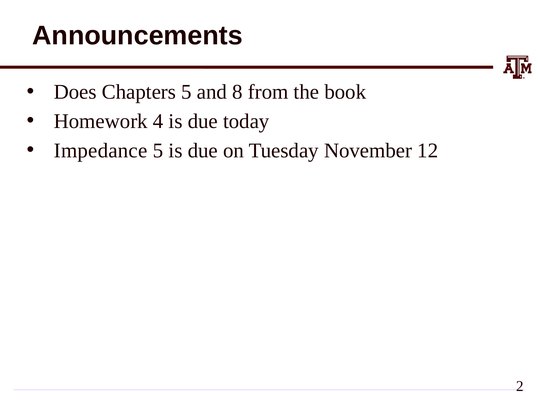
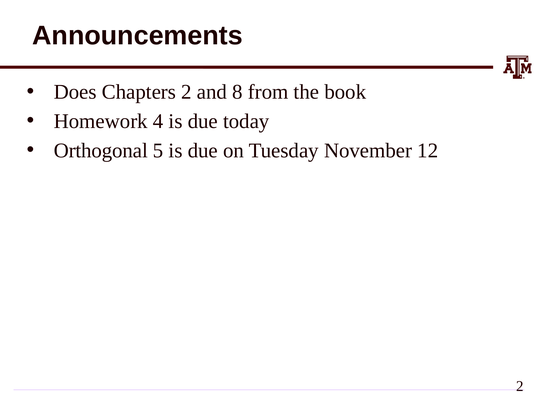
Chapters 5: 5 -> 2
Impedance: Impedance -> Orthogonal
